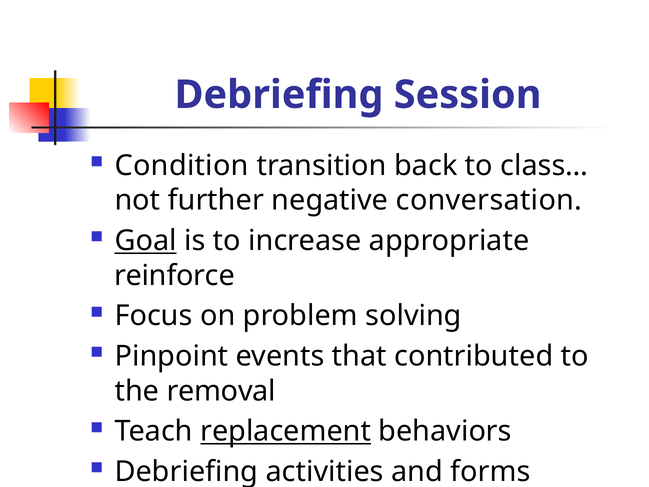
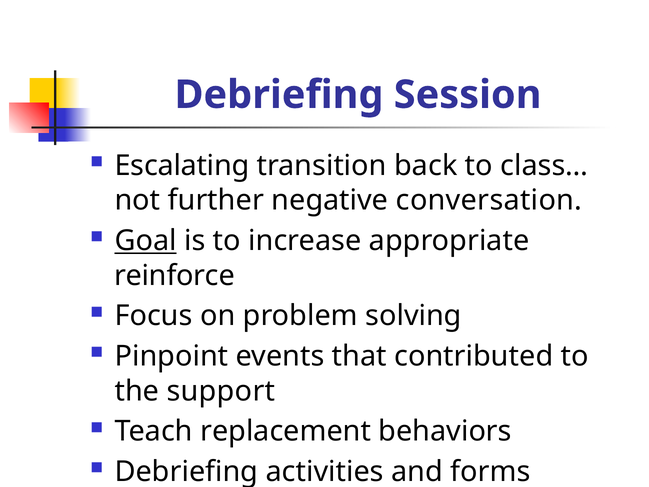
Condition: Condition -> Escalating
removal: removal -> support
replacement underline: present -> none
